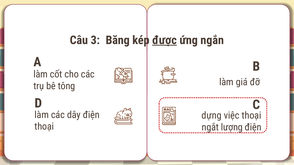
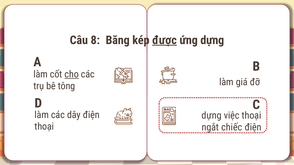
3: 3 -> 8
ứng ngắn: ngắn -> dựng
cho underline: none -> present
lượng: lượng -> chiếc
